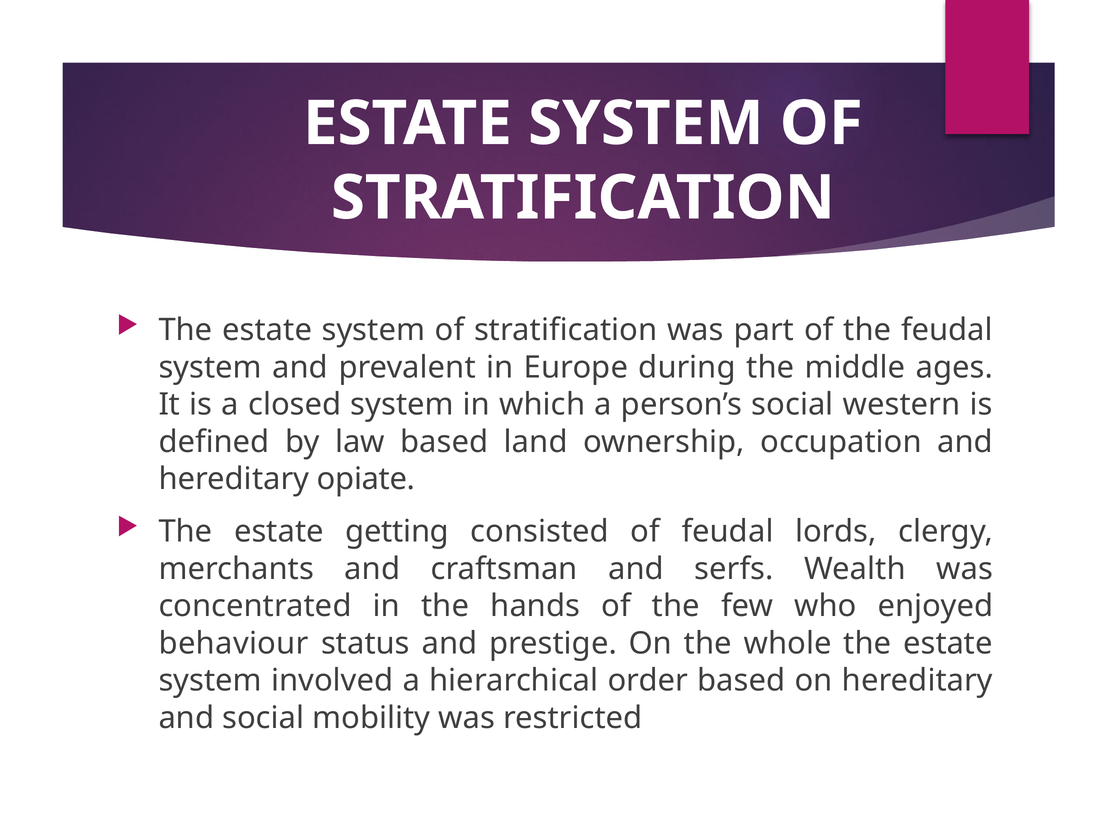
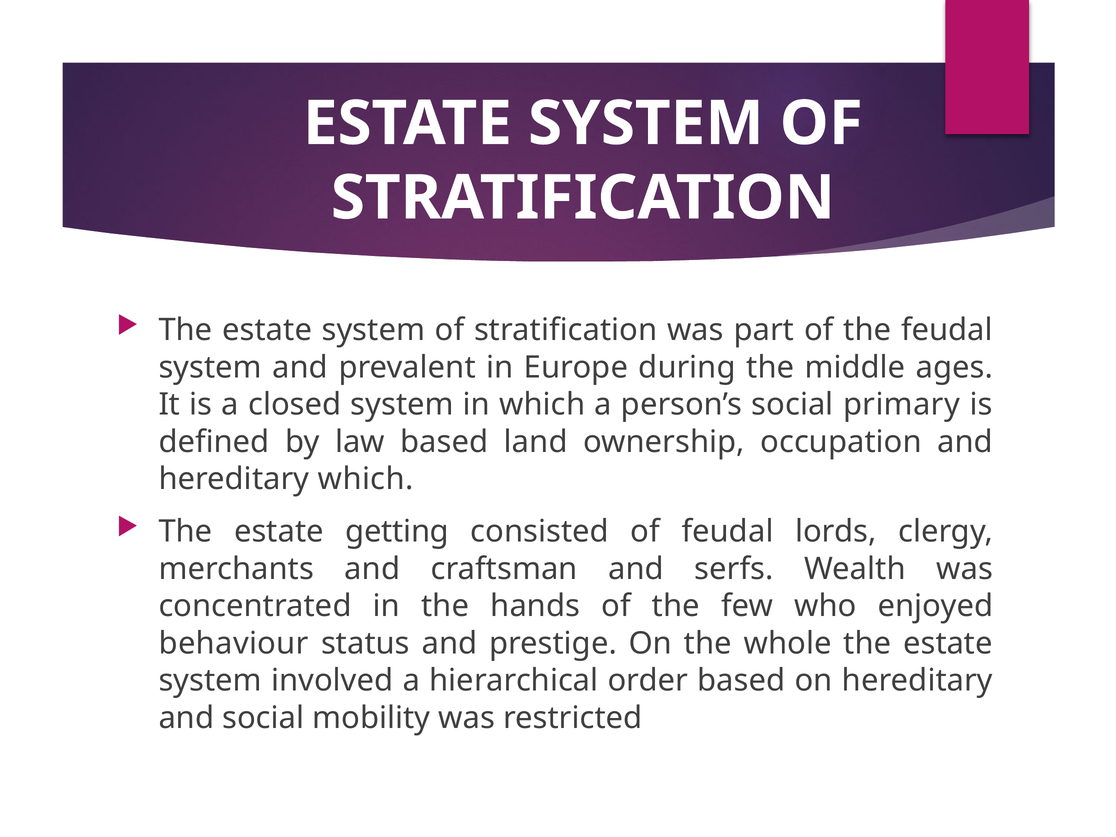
western: western -> primary
hereditary opiate: opiate -> which
